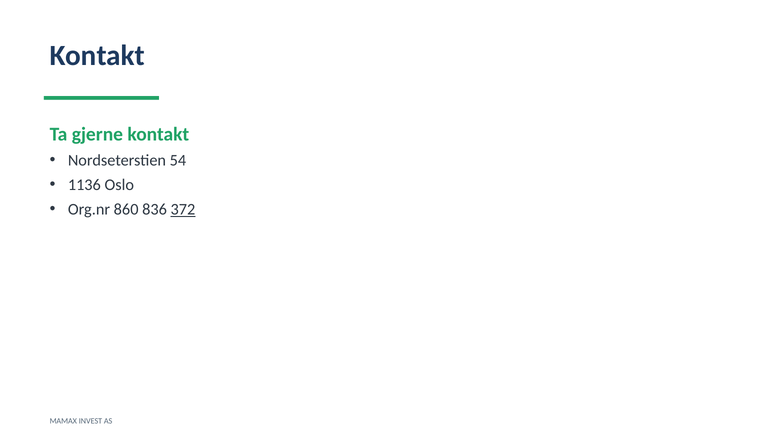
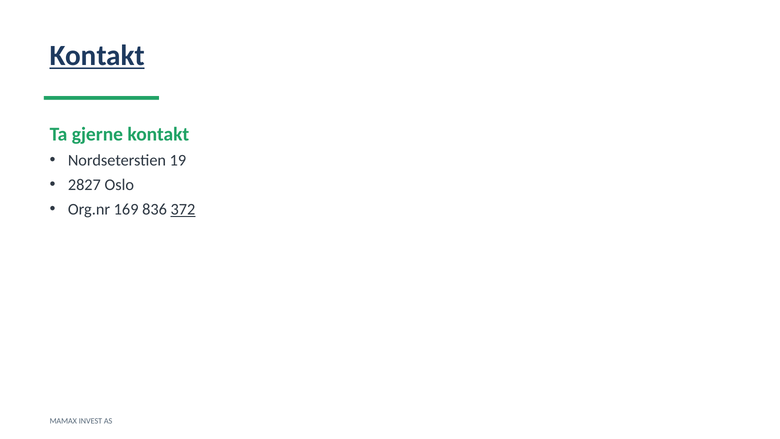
Kontakt at (97, 56) underline: none -> present
54: 54 -> 19
1136: 1136 -> 2827
860: 860 -> 169
